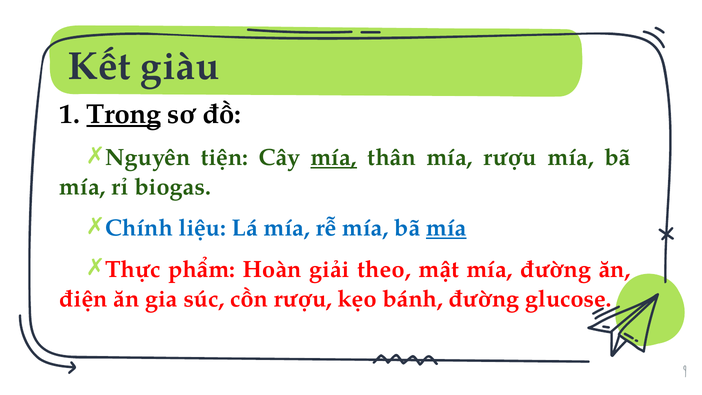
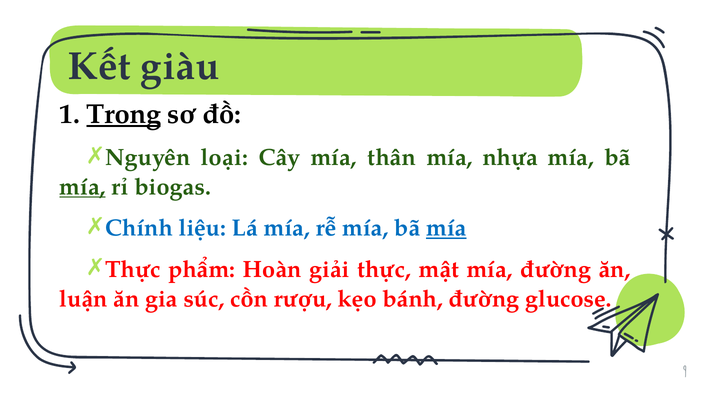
tiện: tiện -> loại
mía at (334, 157) underline: present -> none
mía rượu: rượu -> nhựa
mía at (83, 187) underline: none -> present
giải theo: theo -> thực
điện: điện -> luận
